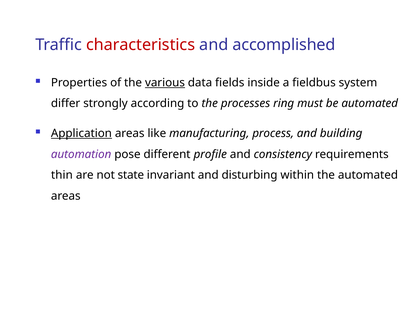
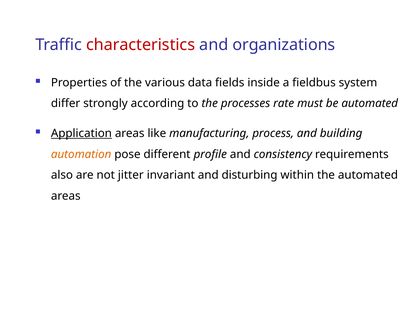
accomplished: accomplished -> organizations
various underline: present -> none
ring: ring -> rate
automation colour: purple -> orange
thin: thin -> also
state: state -> jitter
